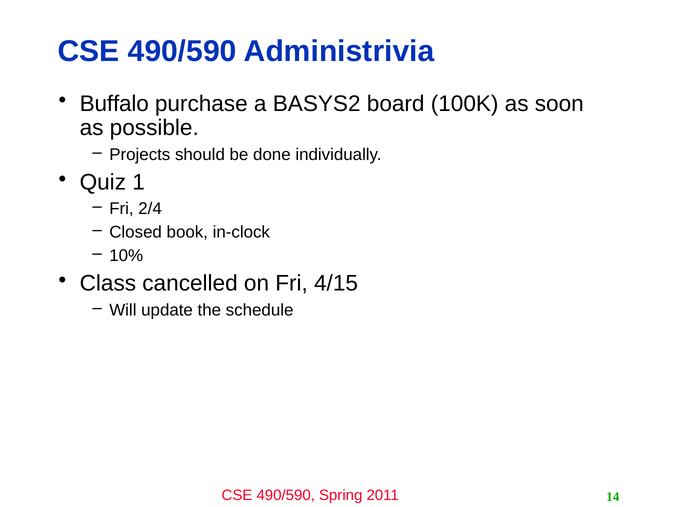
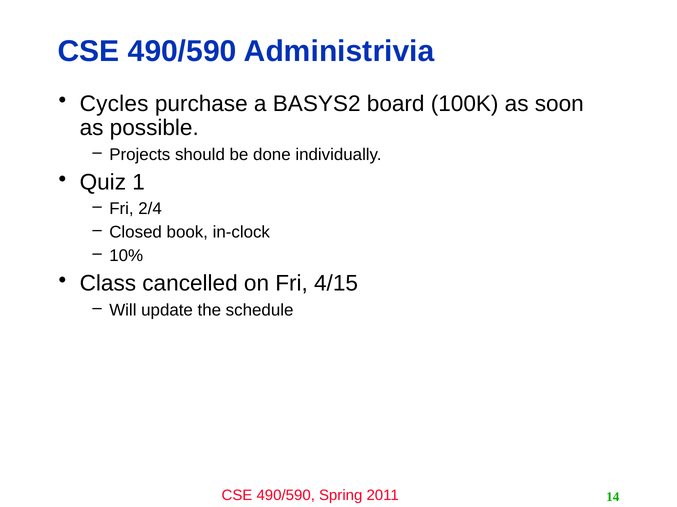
Buffalo: Buffalo -> Cycles
